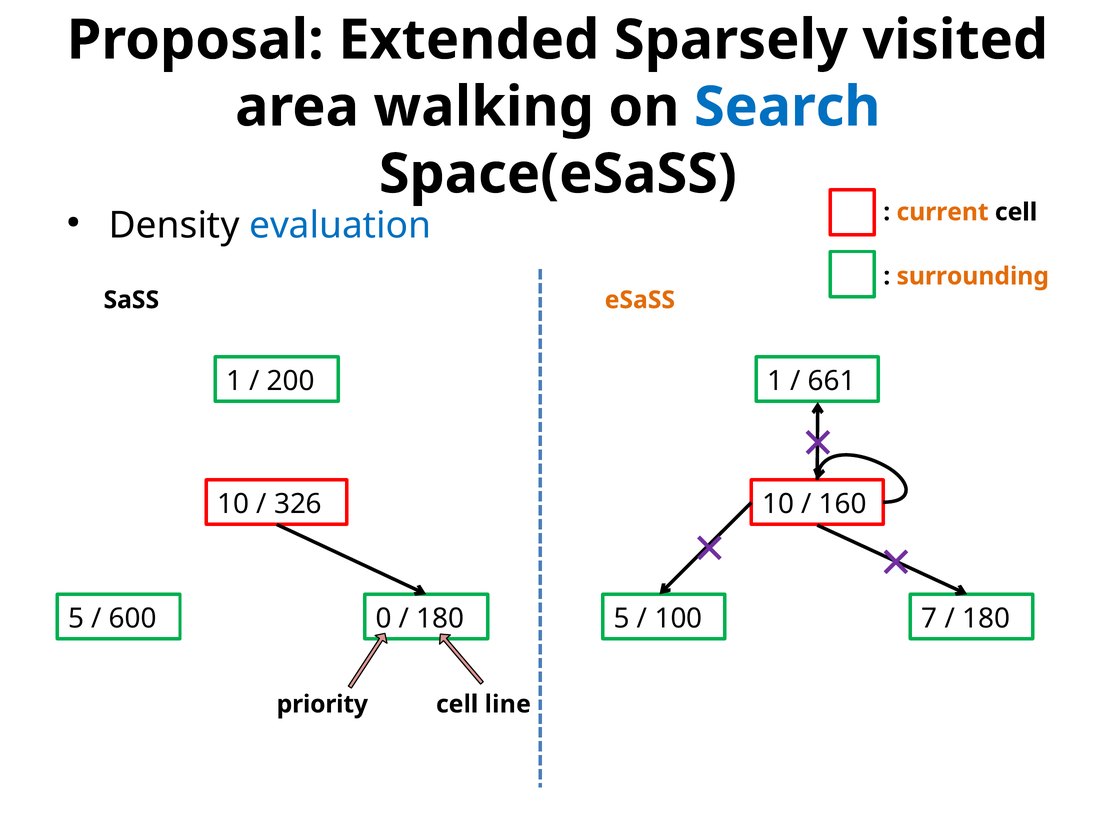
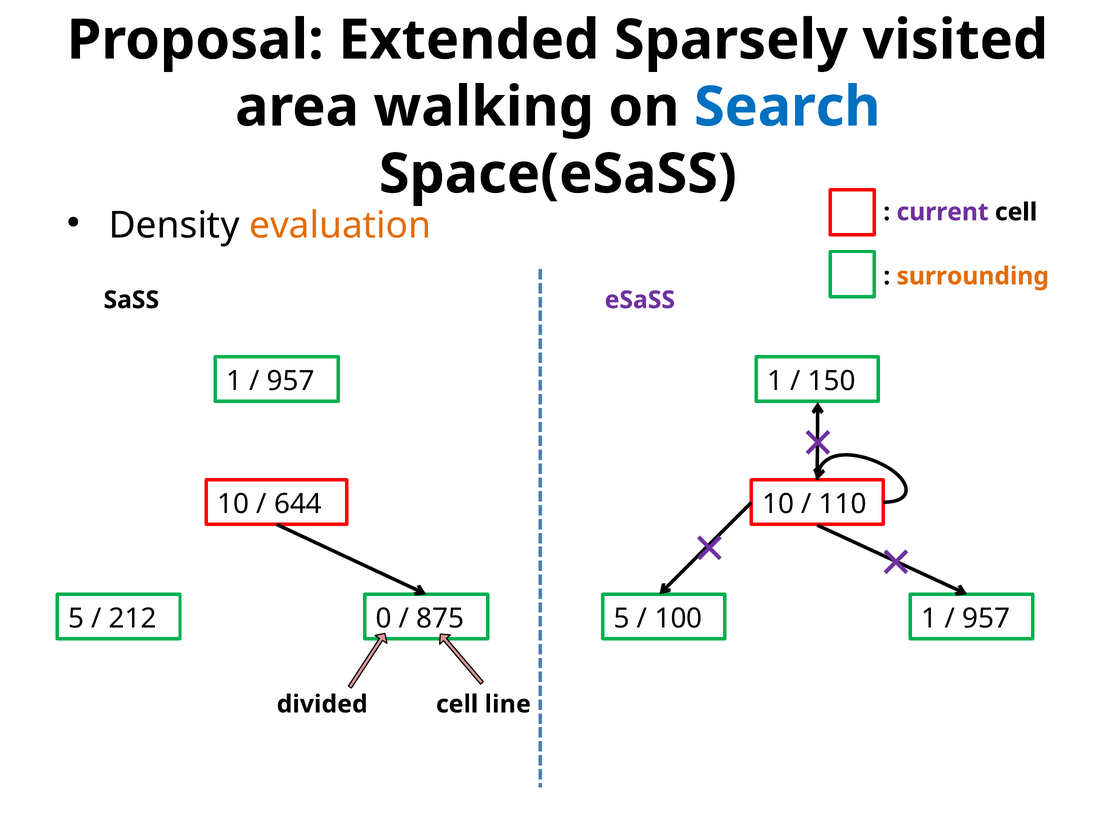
current colour: orange -> purple
evaluation colour: blue -> orange
eSaSS colour: orange -> purple
200 at (291, 381): 200 -> 957
661: 661 -> 150
326: 326 -> 644
160: 160 -> 110
600: 600 -> 212
180 at (440, 618): 180 -> 875
100 7: 7 -> 1
180 at (986, 618): 180 -> 957
priority: priority -> divided
